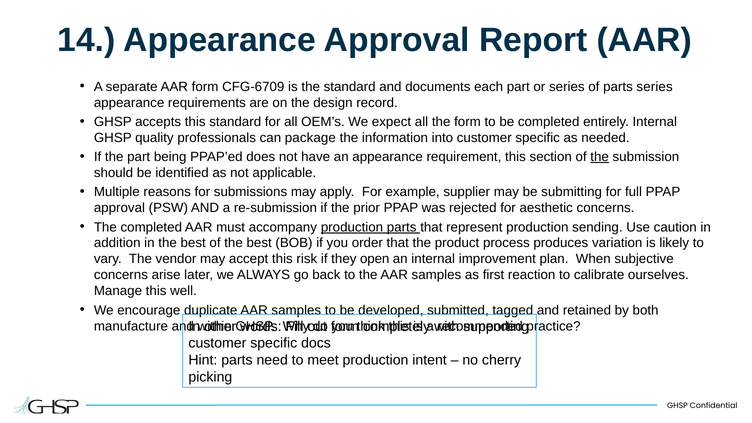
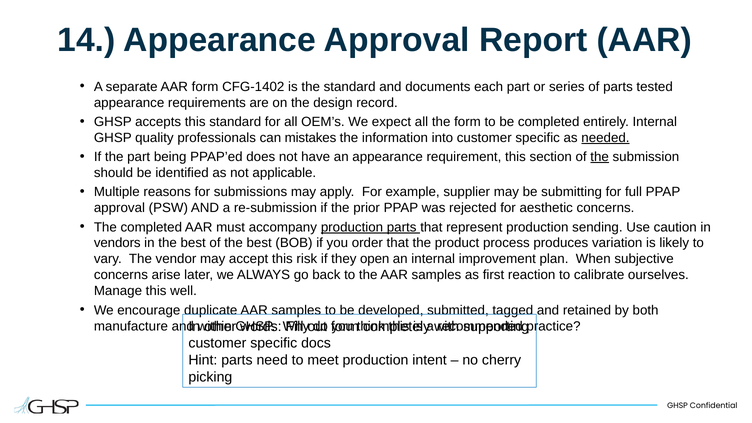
CFG-6709: CFG-6709 -> CFG-1402
parts series: series -> tested
package: package -> mistakes
needed underline: none -> present
addition: addition -> vendors
